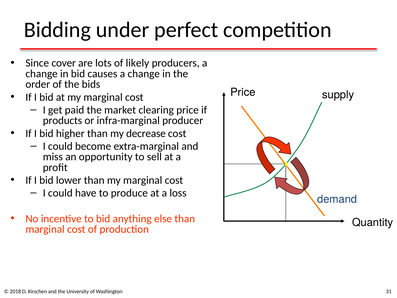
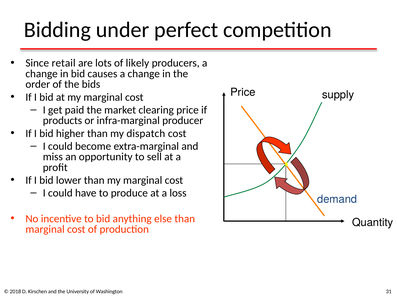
cover: cover -> retail
decrease: decrease -> dispatch
